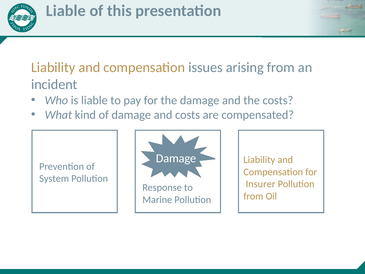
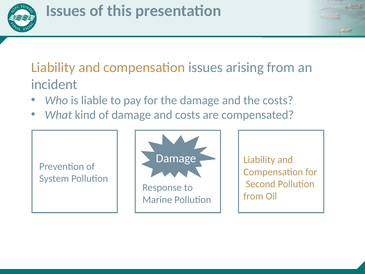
Liable at (66, 11): Liable -> Issues
Insurer: Insurer -> Second
